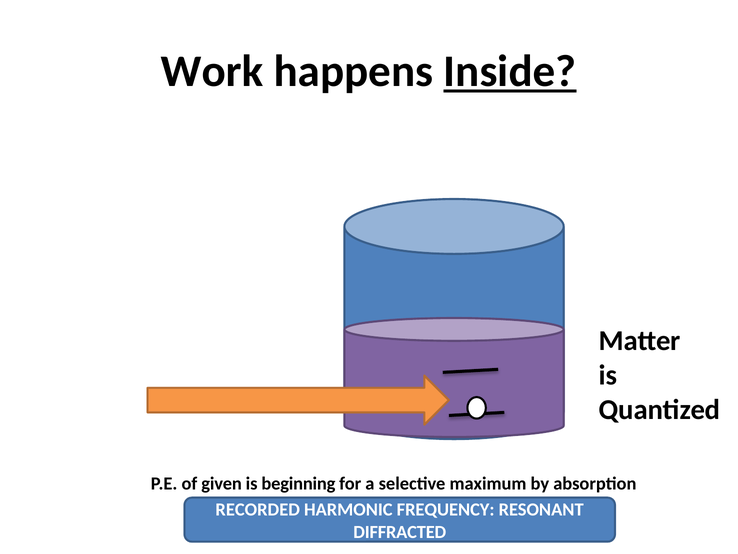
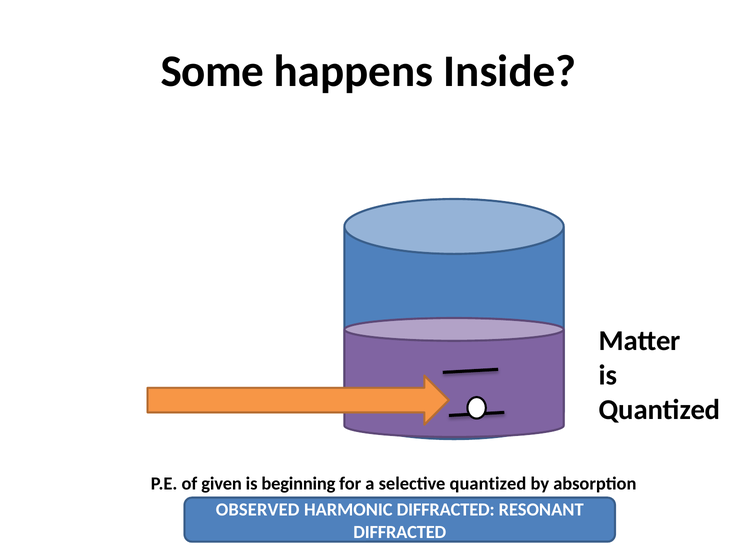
Work: Work -> Some
Inside underline: present -> none
selective maximum: maximum -> quantized
RECORDED: RECORDED -> OBSERVED
HARMONIC FREQUENCY: FREQUENCY -> DIFFRACTED
